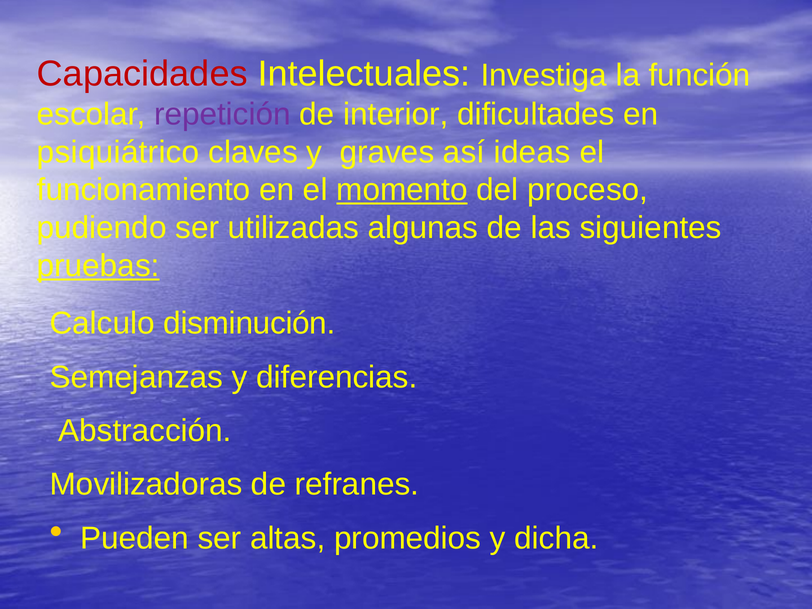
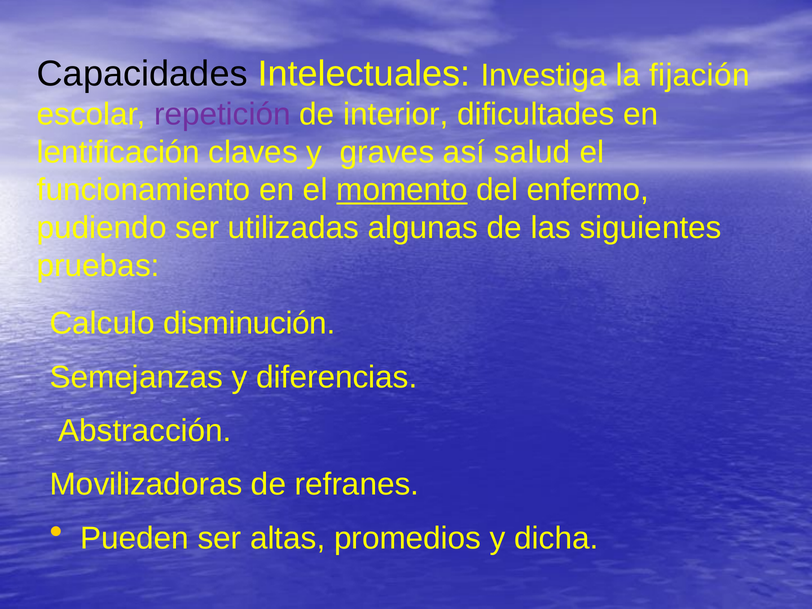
Capacidades colour: red -> black
función: función -> fijación
psiquiátrico: psiquiátrico -> lentificación
ideas: ideas -> salud
proceso: proceso -> enfermo
pruebas underline: present -> none
